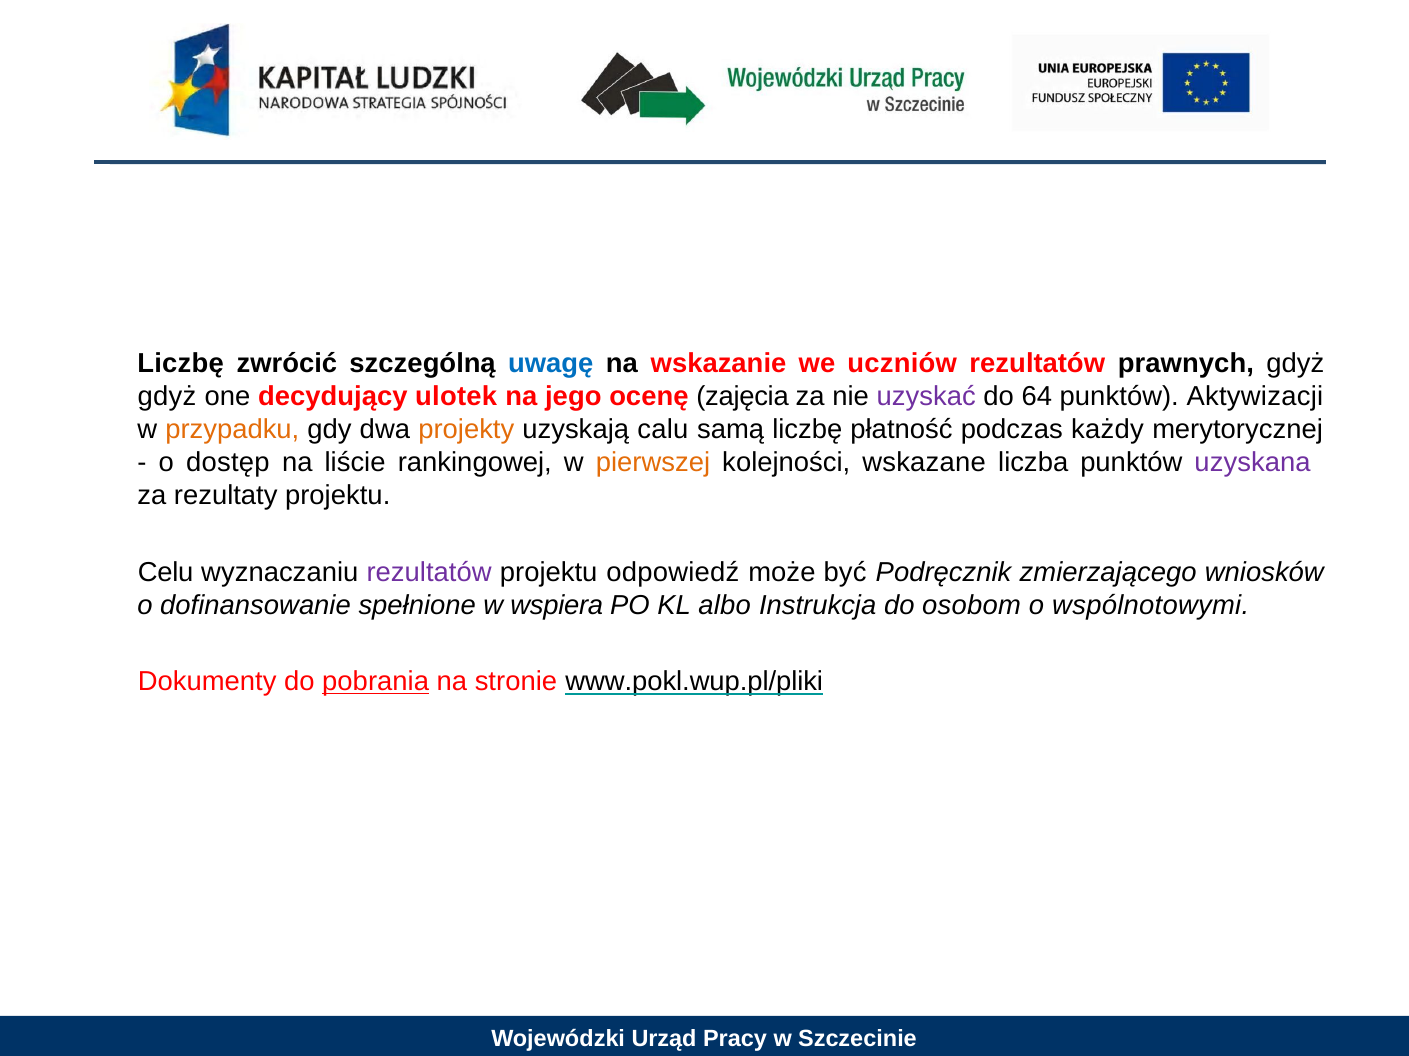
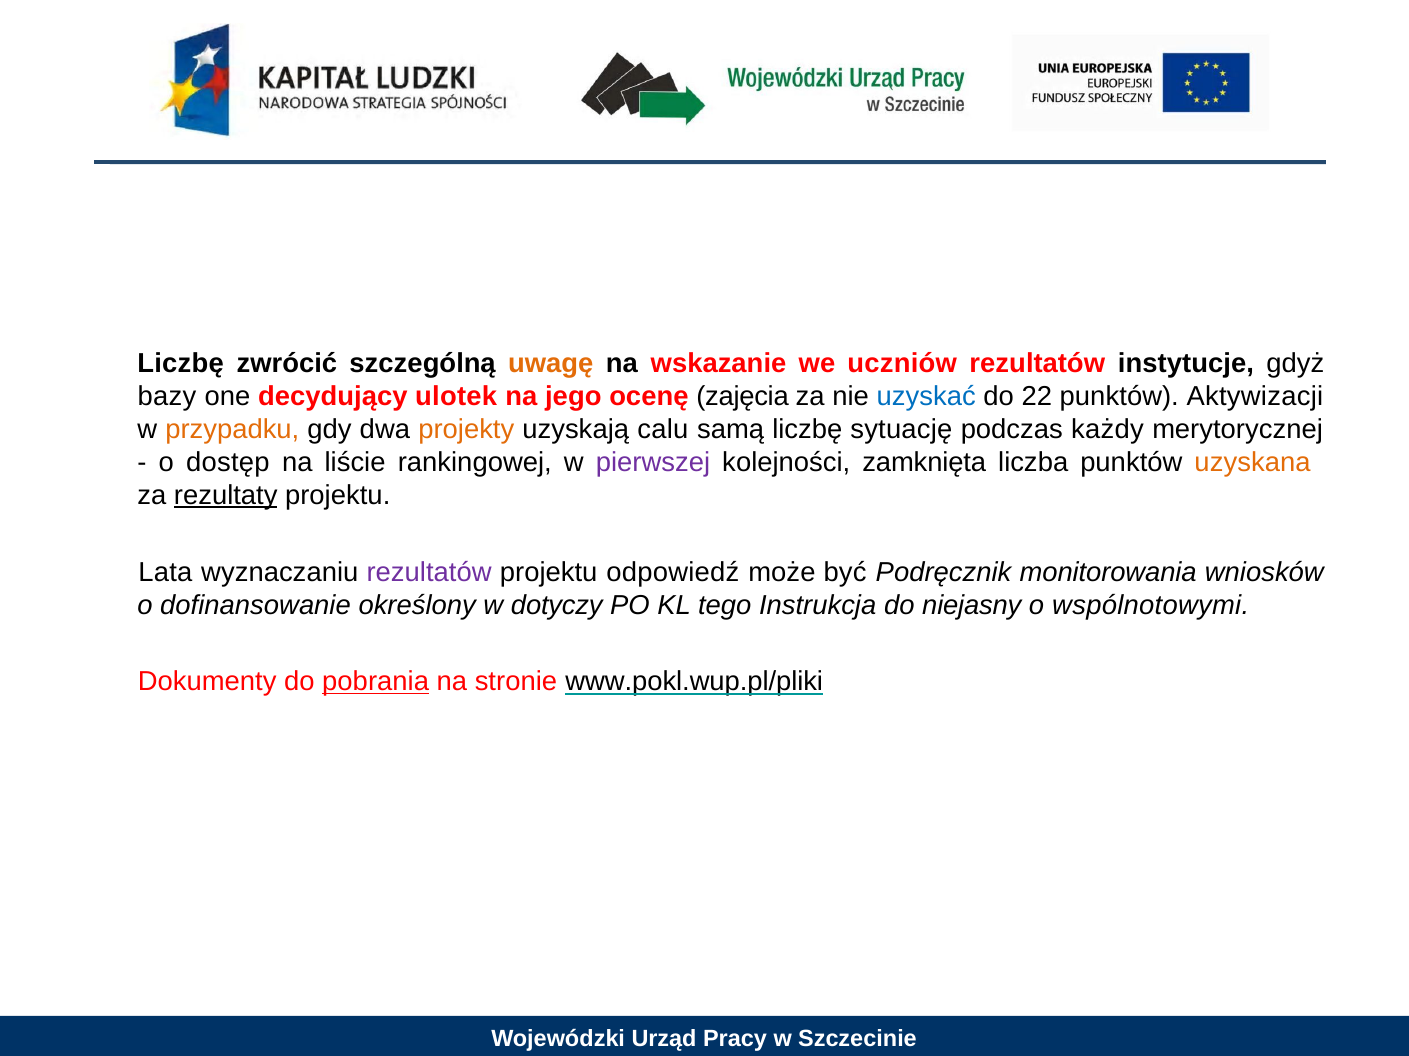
uwagę colour: blue -> orange
prawnych: prawnych -> instytucje
gdyż at (167, 397): gdyż -> bazy
uzyskać colour: purple -> blue
64: 64 -> 22
płatność: płatność -> sytuację
pierwszej colour: orange -> purple
wskazane: wskazane -> zamknięta
uzyskana colour: purple -> orange
rezultaty underline: none -> present
Celu: Celu -> Lata
zmierzającego: zmierzającego -> monitorowania
spełnione: spełnione -> określony
wspiera: wspiera -> dotyczy
albo: albo -> tego
osobom: osobom -> niejasny
